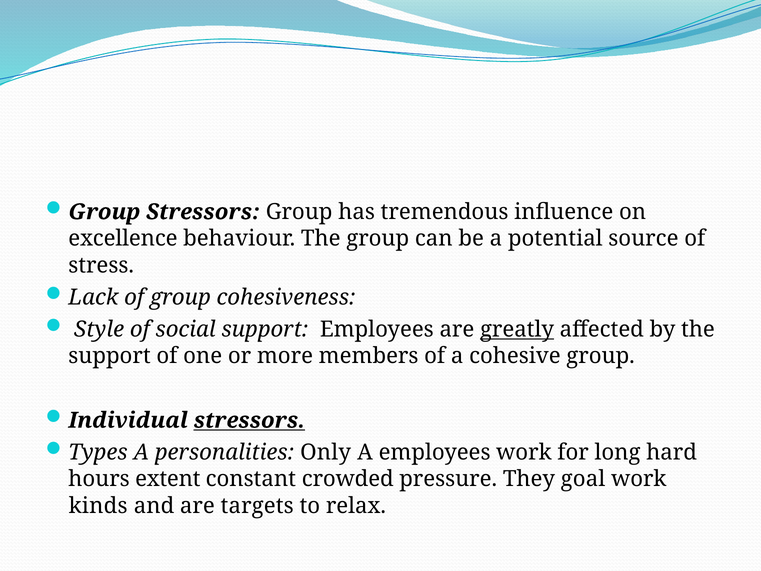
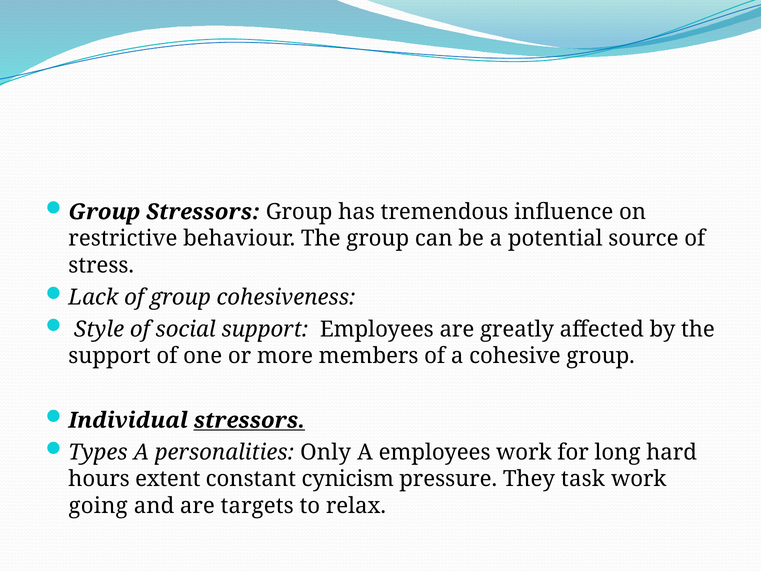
excellence: excellence -> restrictive
greatly underline: present -> none
crowded: crowded -> cynicism
goal: goal -> task
kinds: kinds -> going
